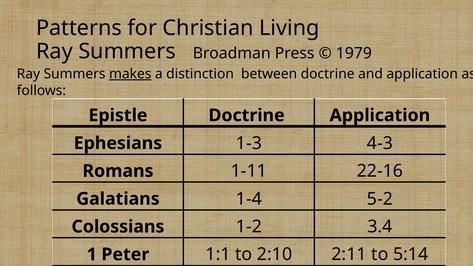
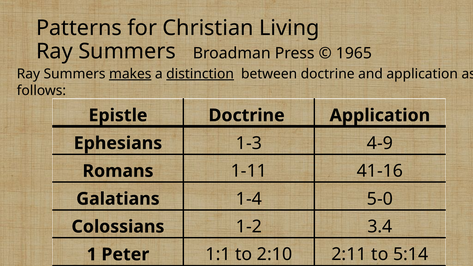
1979: 1979 -> 1965
distinction underline: none -> present
4-3: 4-3 -> 4-9
22-16: 22-16 -> 41-16
5-2: 5-2 -> 5-0
